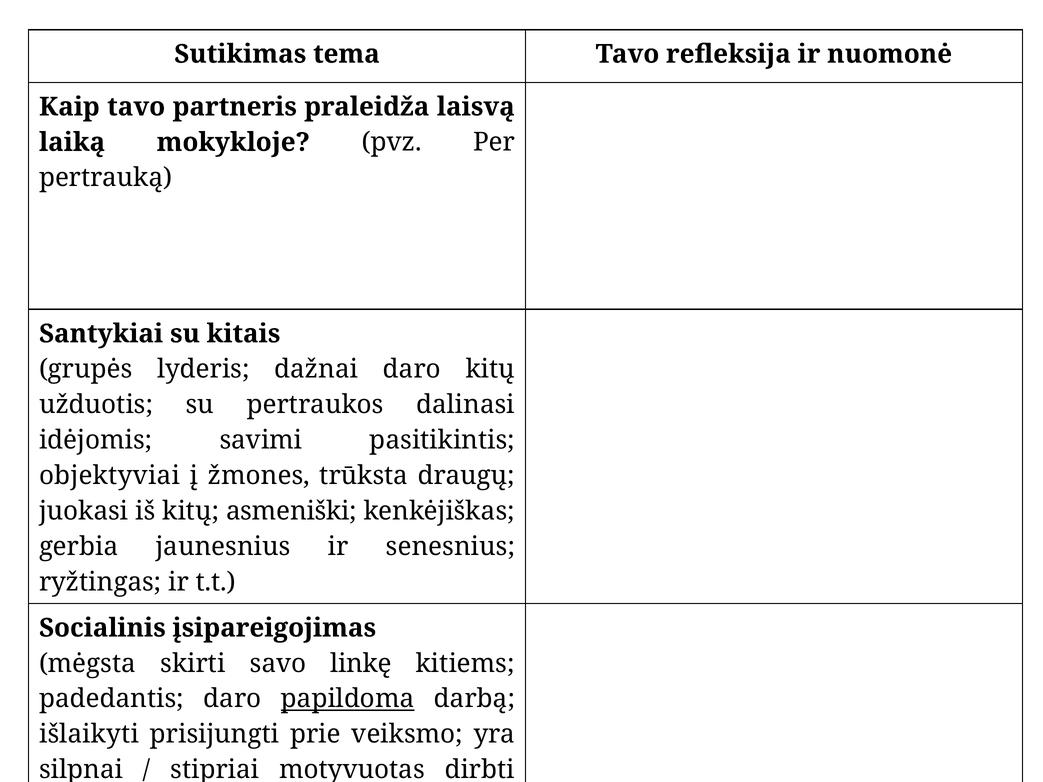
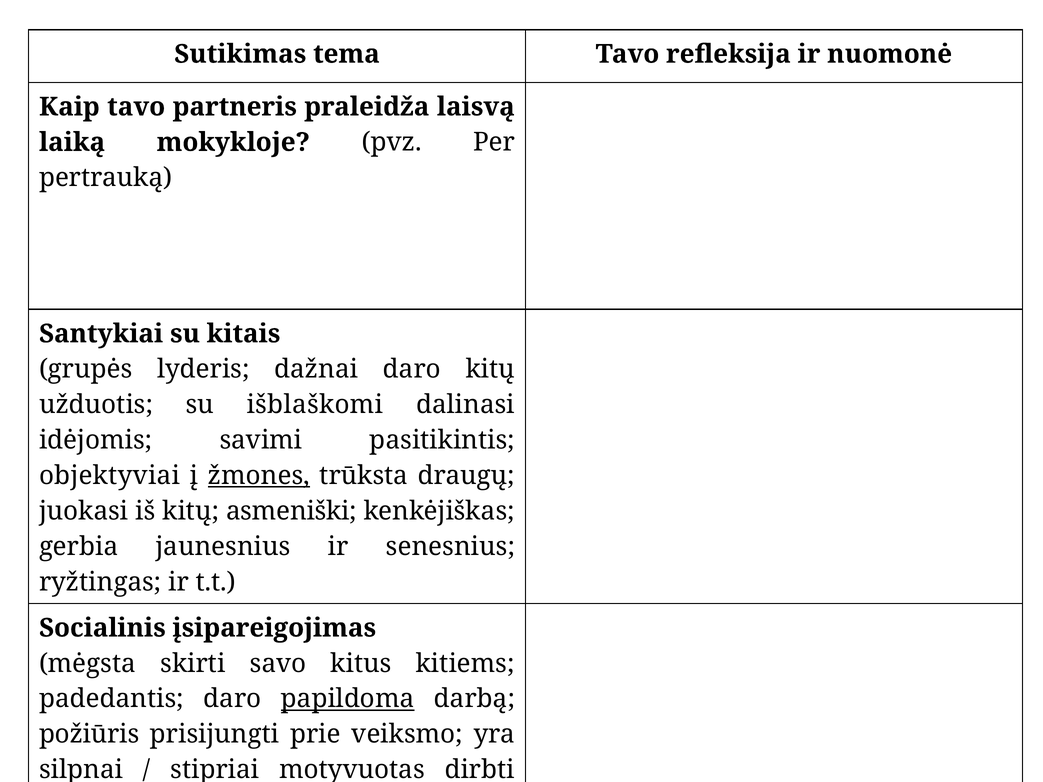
pertraukos: pertraukos -> išblaškomi
žmones underline: none -> present
linkę: linkę -> kitus
išlaikyti: išlaikyti -> požiūris
